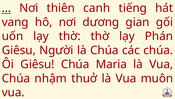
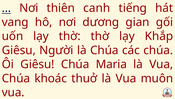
Phán: Phán -> Khắp
nhậm: nhậm -> khoác
